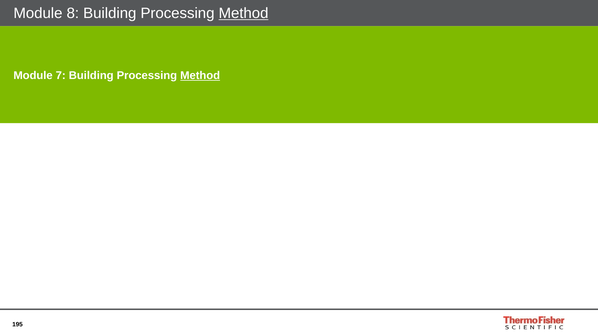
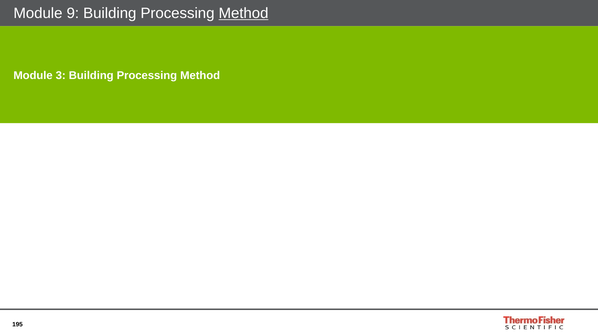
8: 8 -> 9
7: 7 -> 3
Method at (200, 75) underline: present -> none
